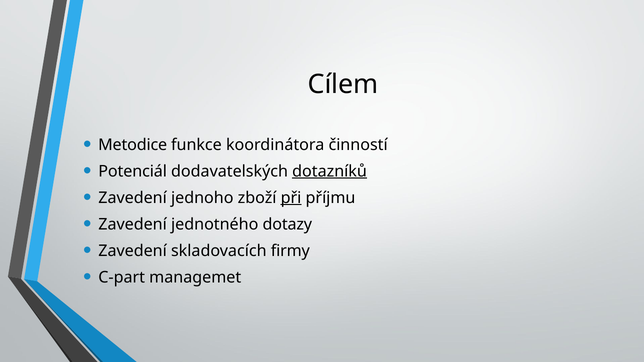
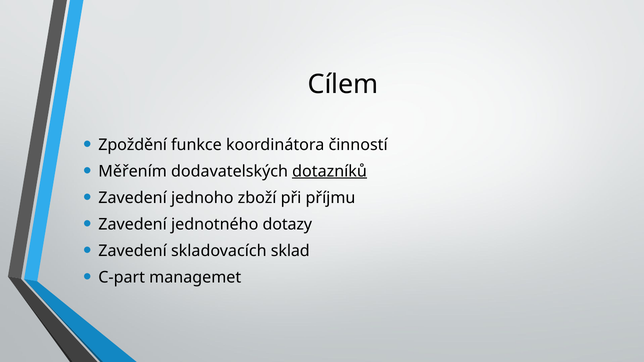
Metodice: Metodice -> Zpoždění
Potenciál: Potenciál -> Měřením
při underline: present -> none
firmy: firmy -> sklad
